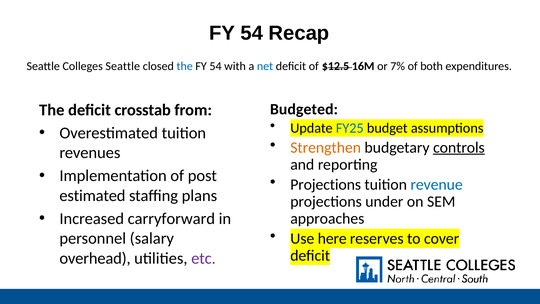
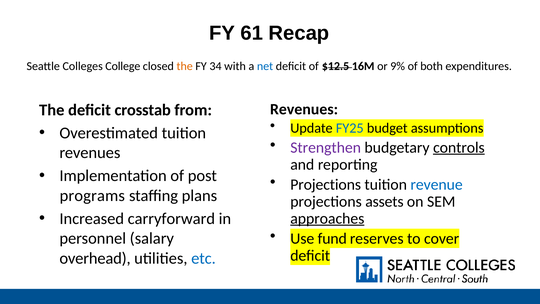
54 at (252, 33): 54 -> 61
Colleges Seattle: Seattle -> College
the at (185, 66) colour: blue -> orange
54 at (216, 66): 54 -> 34
7%: 7% -> 9%
Budgeted at (304, 109): Budgeted -> Revenues
Strengthen colour: orange -> purple
estimated: estimated -> programs
under: under -> assets
approaches underline: none -> present
here: here -> fund
etc colour: purple -> blue
